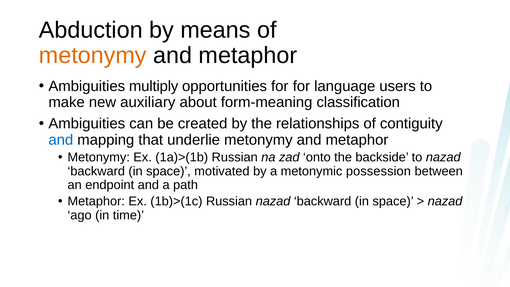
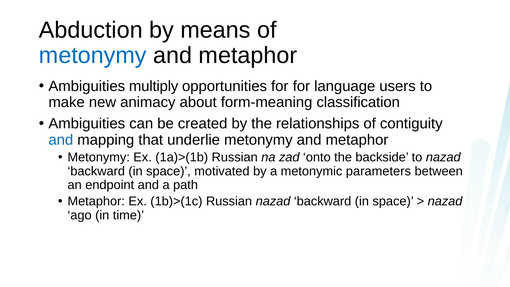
metonymy at (93, 55) colour: orange -> blue
auxiliary: auxiliary -> animacy
possession: possession -> parameters
